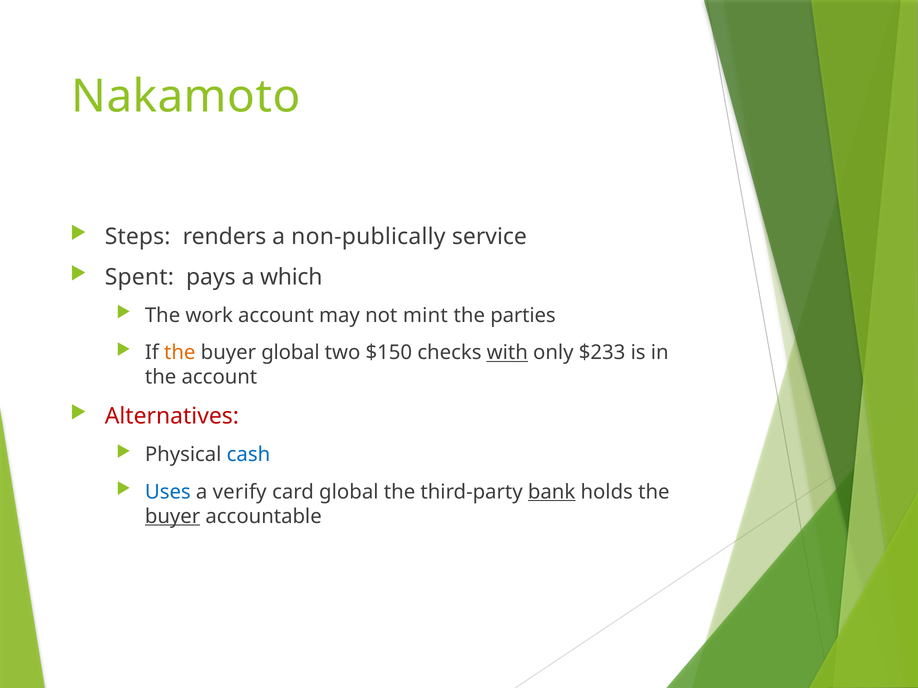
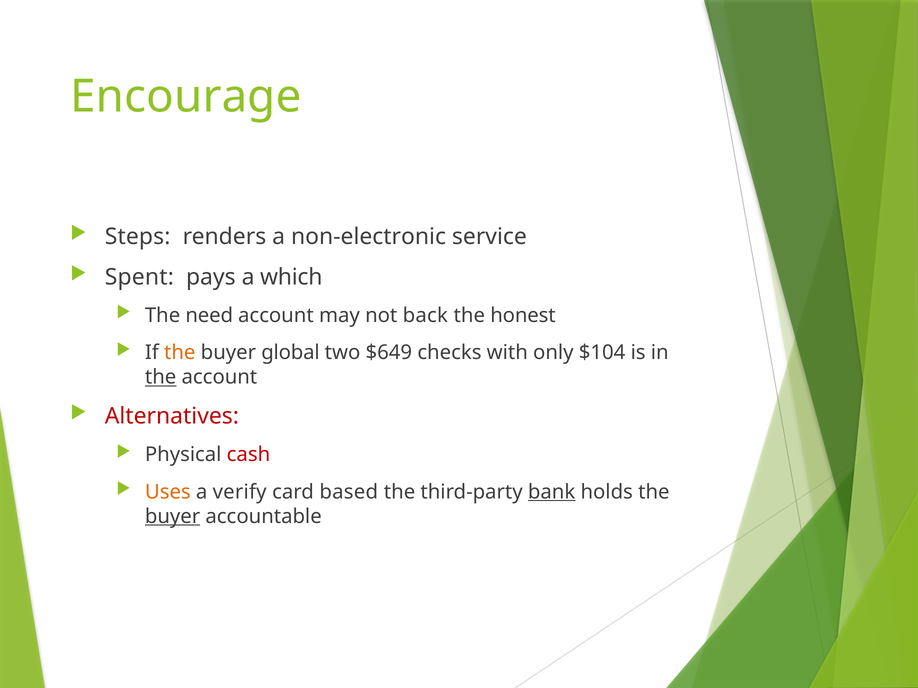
Nakamoto: Nakamoto -> Encourage
non-publically: non-publically -> non-electronic
work: work -> need
mint: mint -> back
parties: parties -> honest
$150: $150 -> $649
with underline: present -> none
$233: $233 -> $104
the at (161, 377) underline: none -> present
cash colour: blue -> red
Uses colour: blue -> orange
card global: global -> based
